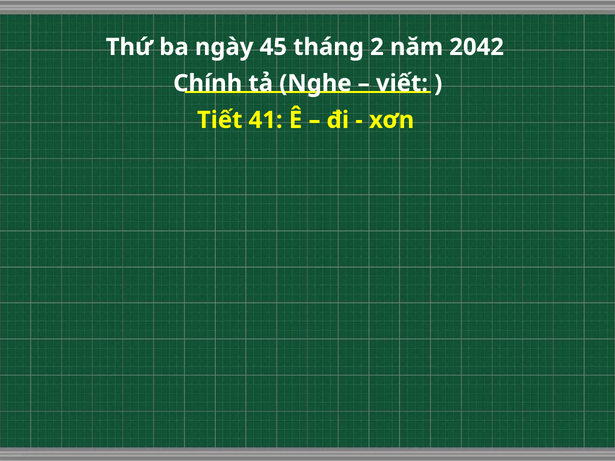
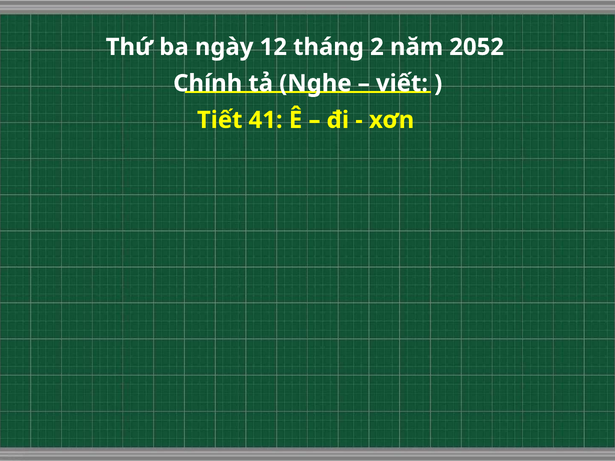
45: 45 -> 12
2042: 2042 -> 2052
